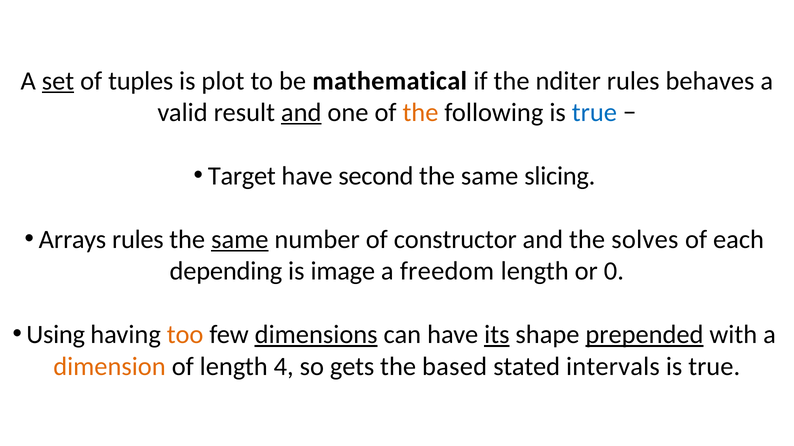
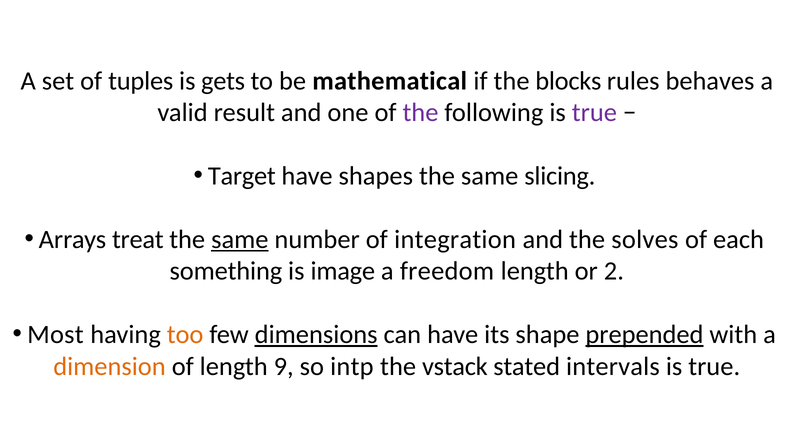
set underline: present -> none
plot: plot -> gets
nditer: nditer -> blocks
and at (301, 113) underline: present -> none
the at (420, 113) colour: orange -> purple
true at (594, 113) colour: blue -> purple
second: second -> shapes
Arrays rules: rules -> treat
constructor: constructor -> integration
depending: depending -> something
0: 0 -> 2
Using: Using -> Most
its underline: present -> none
4: 4 -> 9
gets: gets -> intp
based: based -> vstack
